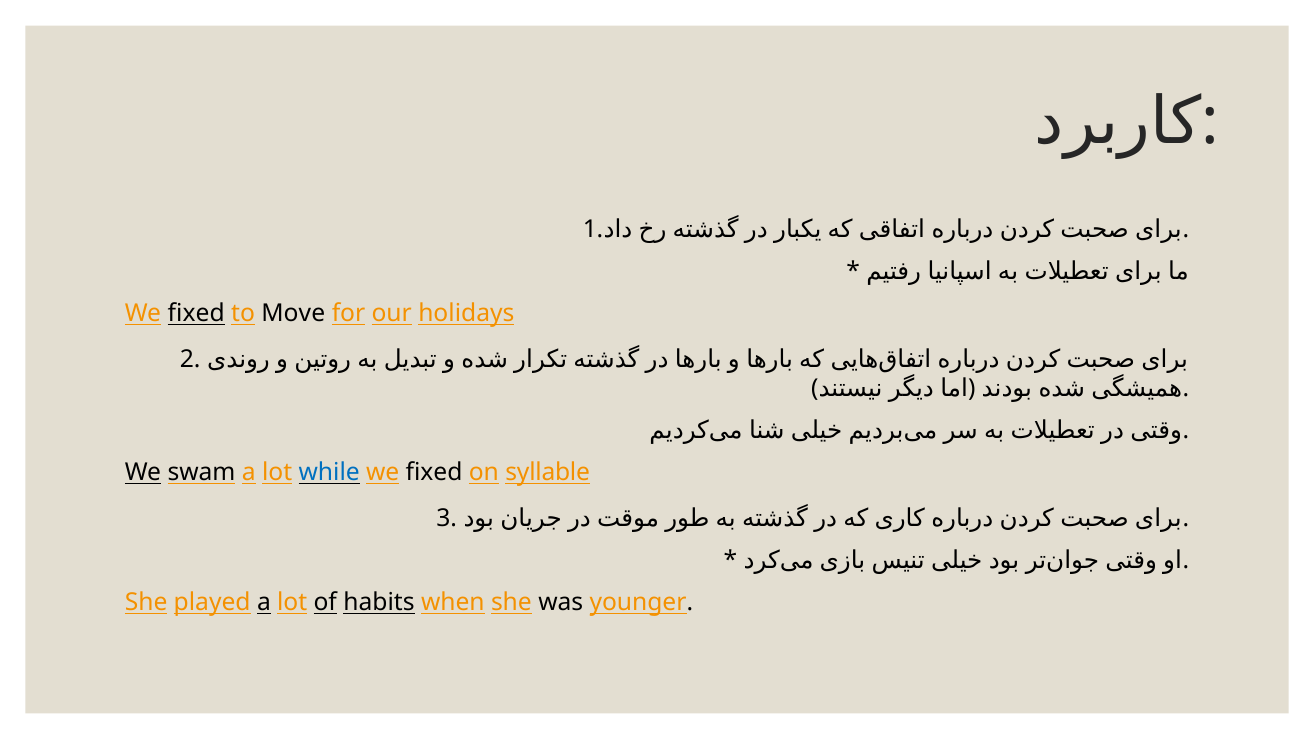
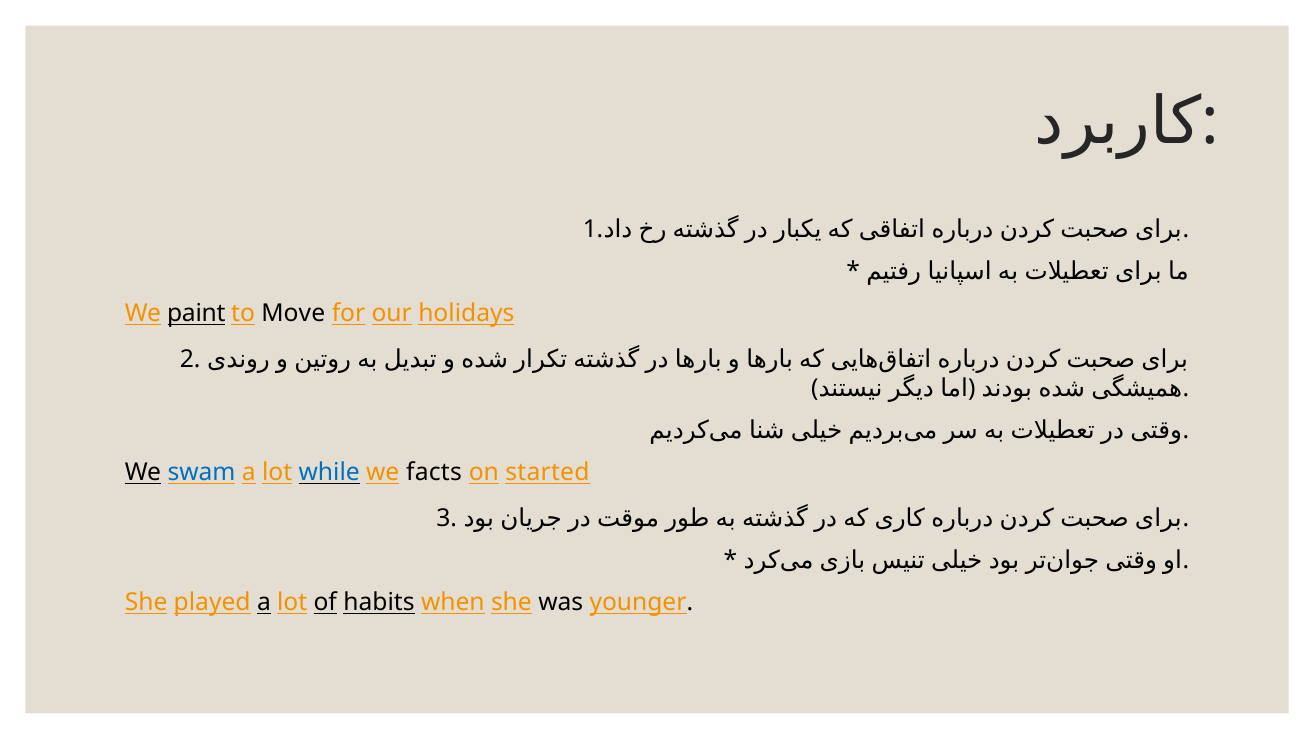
fixed at (196, 313): fixed -> paint
swam colour: black -> blue
fixed at (434, 473): fixed -> facts
syllable: syllable -> started
